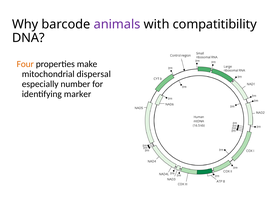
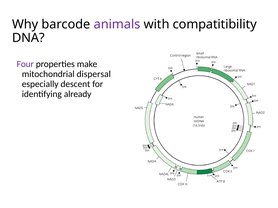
Four colour: orange -> purple
number: number -> descent
marker: marker -> already
